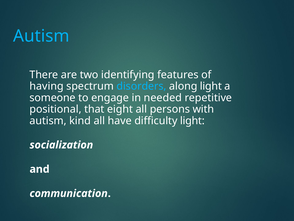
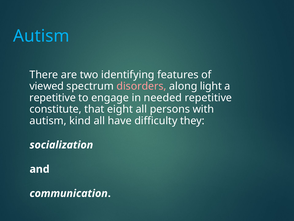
having: having -> viewed
disorders colour: light blue -> pink
someone at (53, 98): someone -> repetitive
positional: positional -> constitute
difficulty light: light -> they
